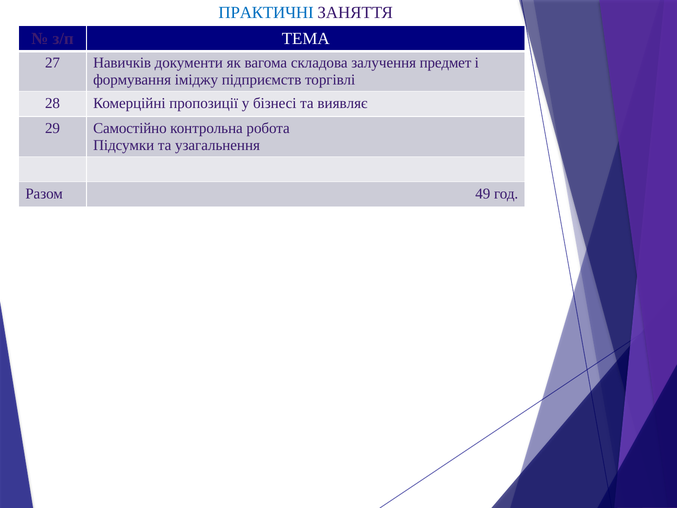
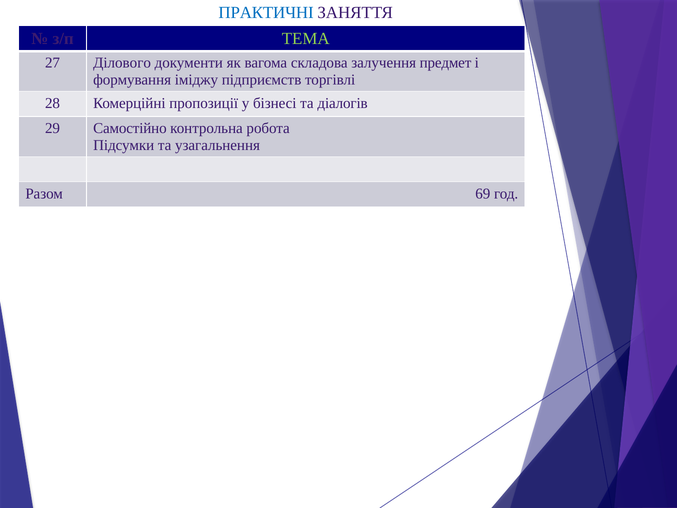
ТЕМА colour: white -> light green
Навичків: Навичків -> Ділового
виявляє: виявляє -> діалогів
49: 49 -> 69
